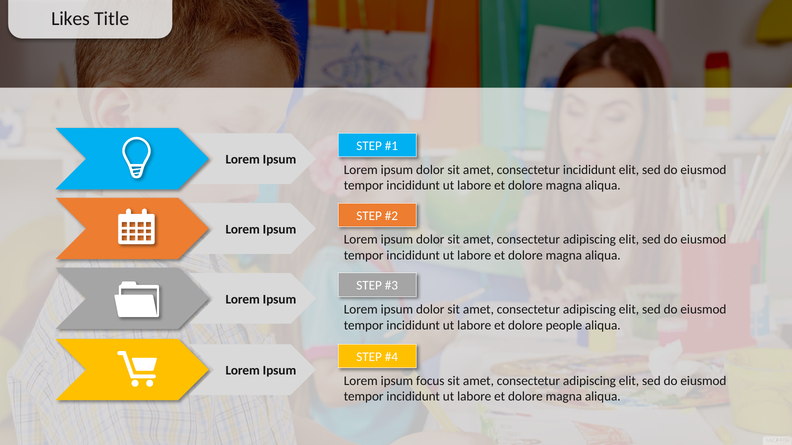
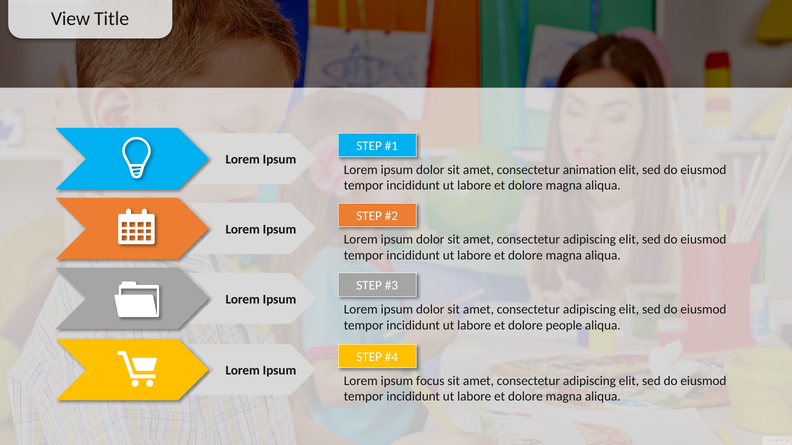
Likes: Likes -> View
consectetur incididunt: incididunt -> animation
